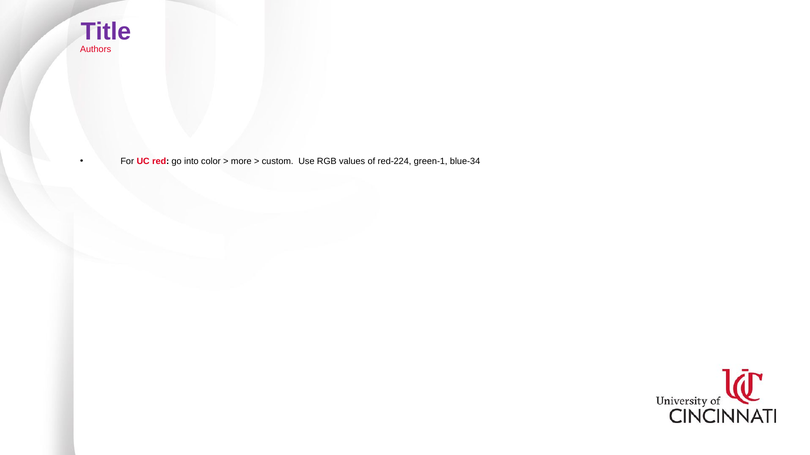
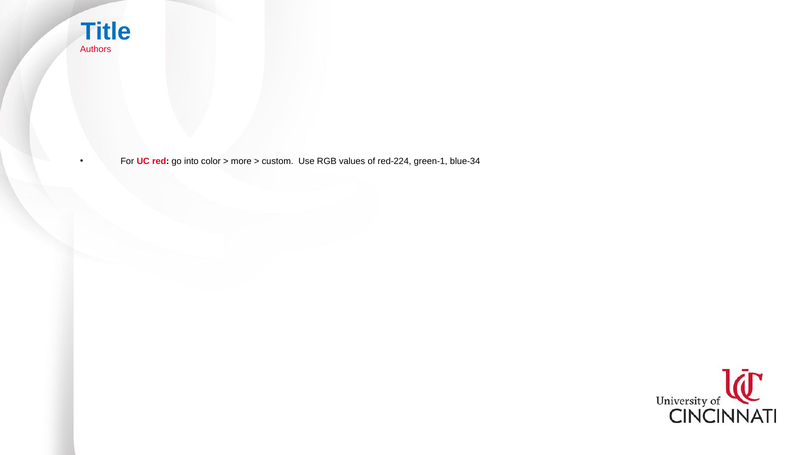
Title colour: purple -> blue
